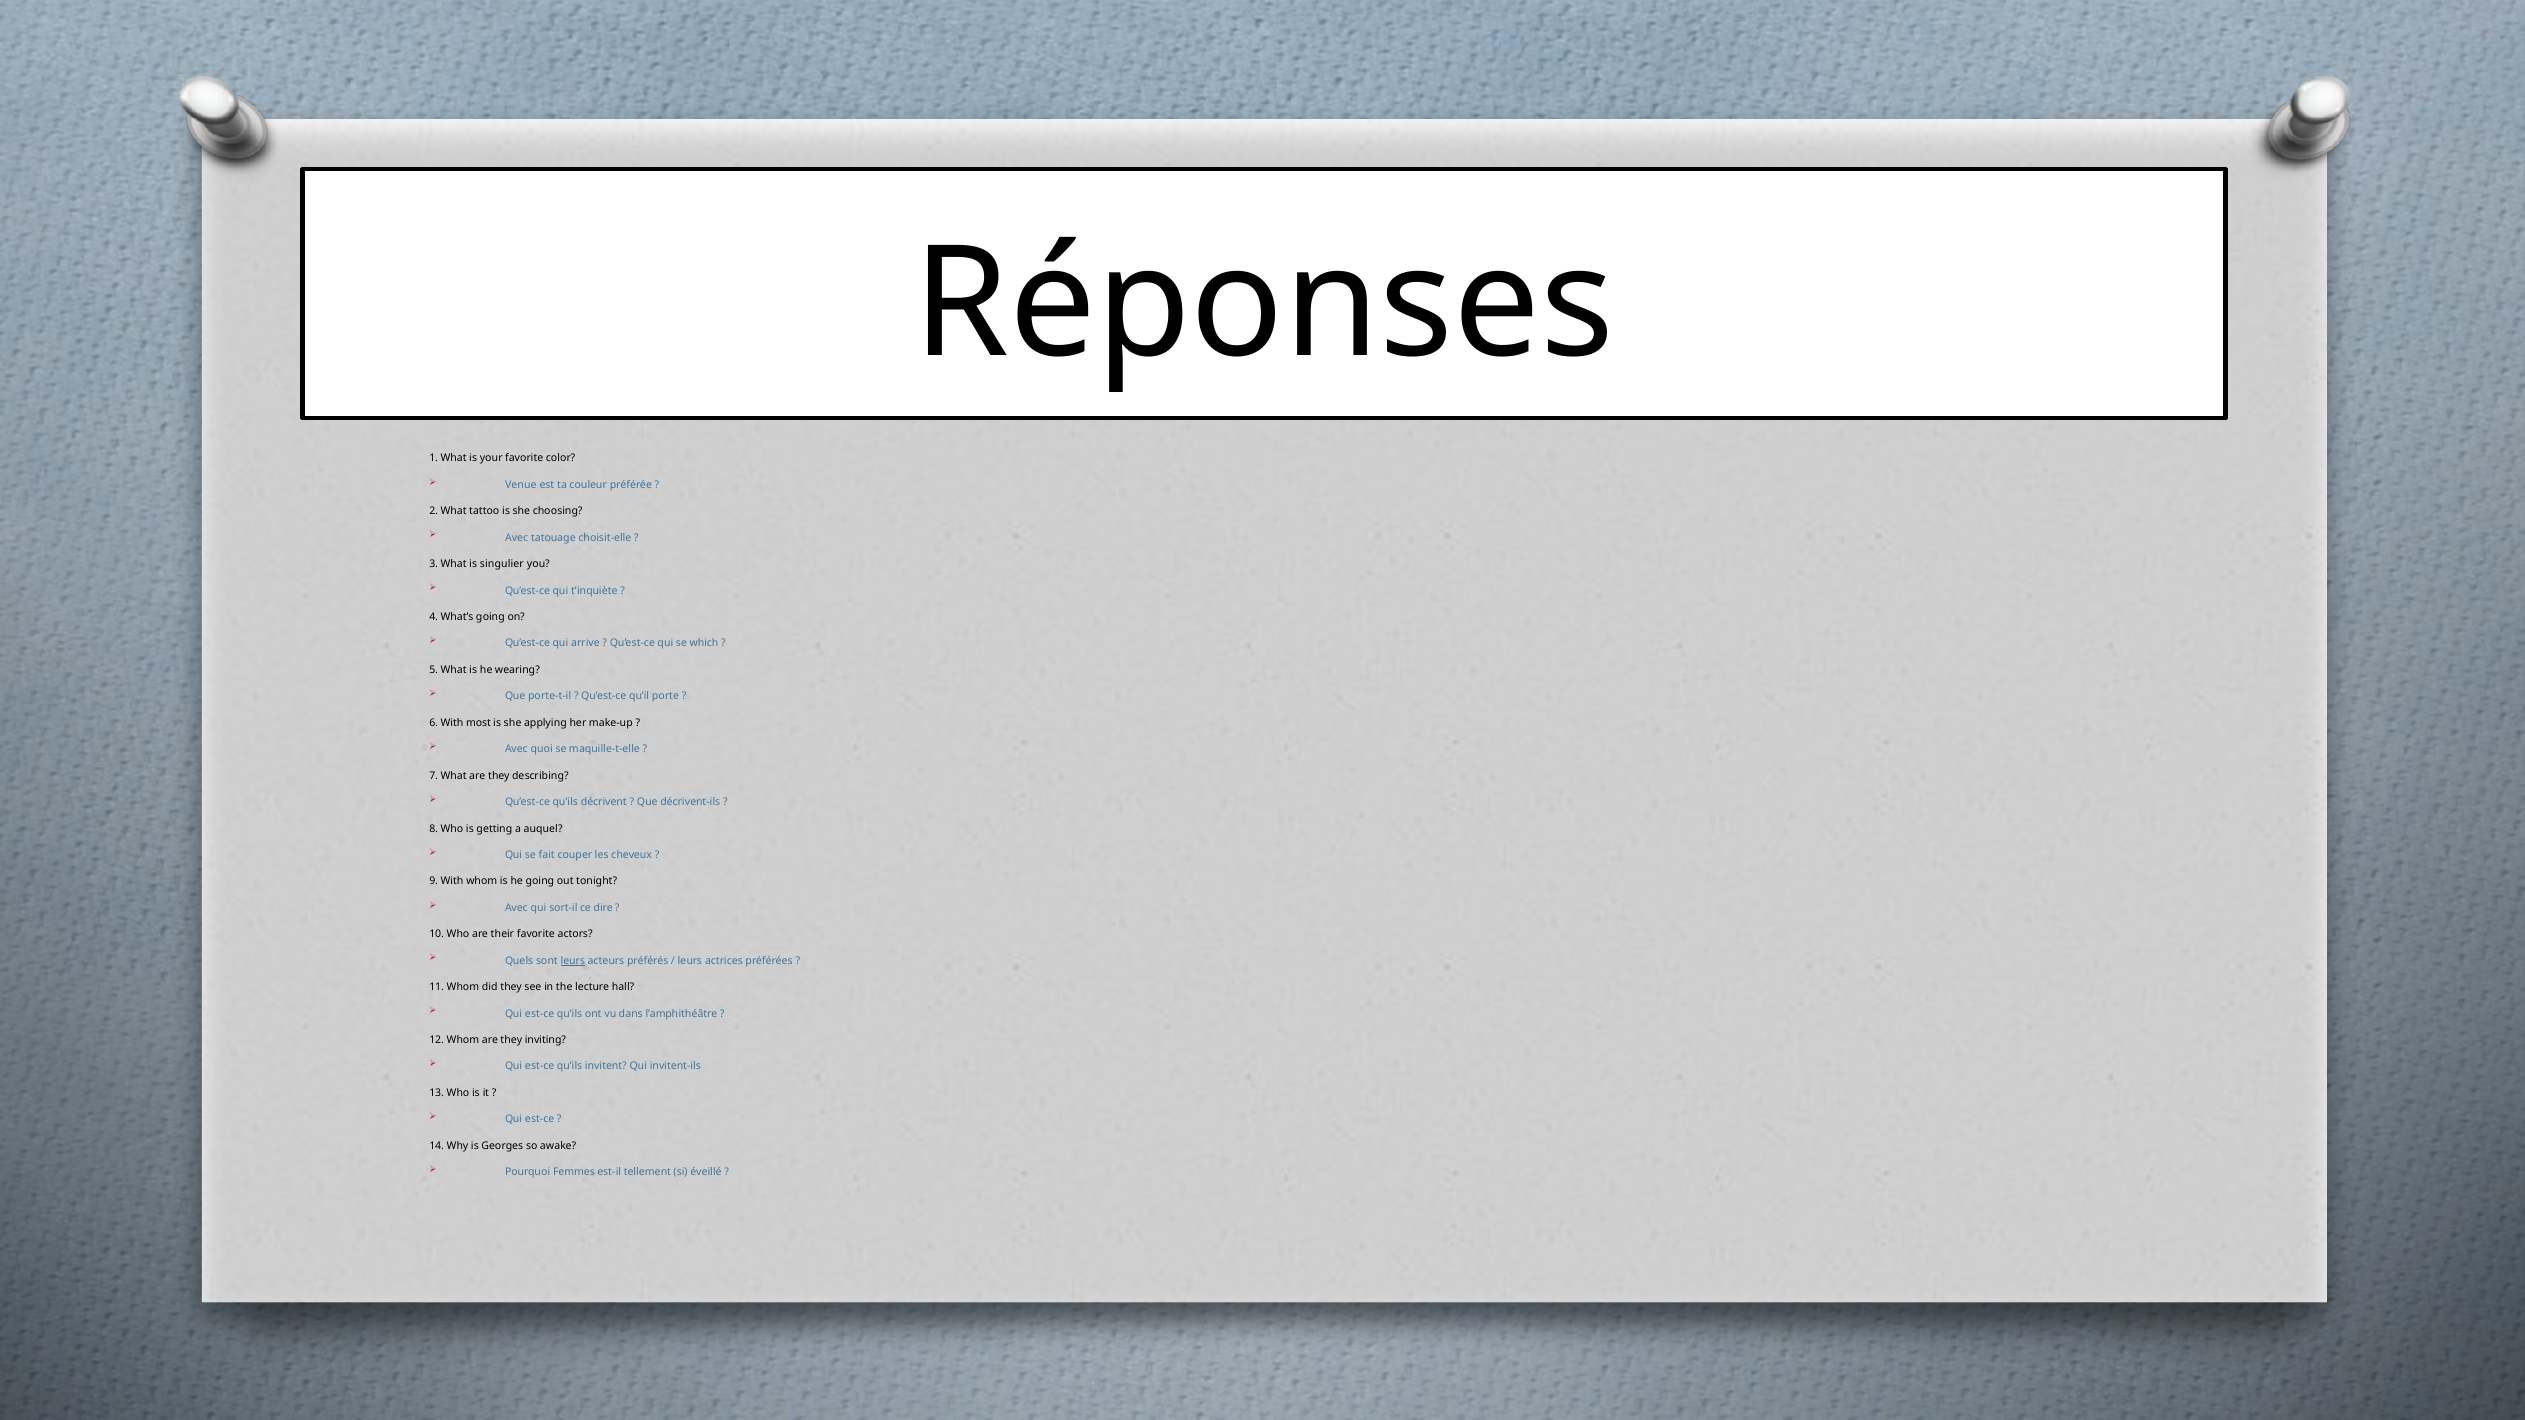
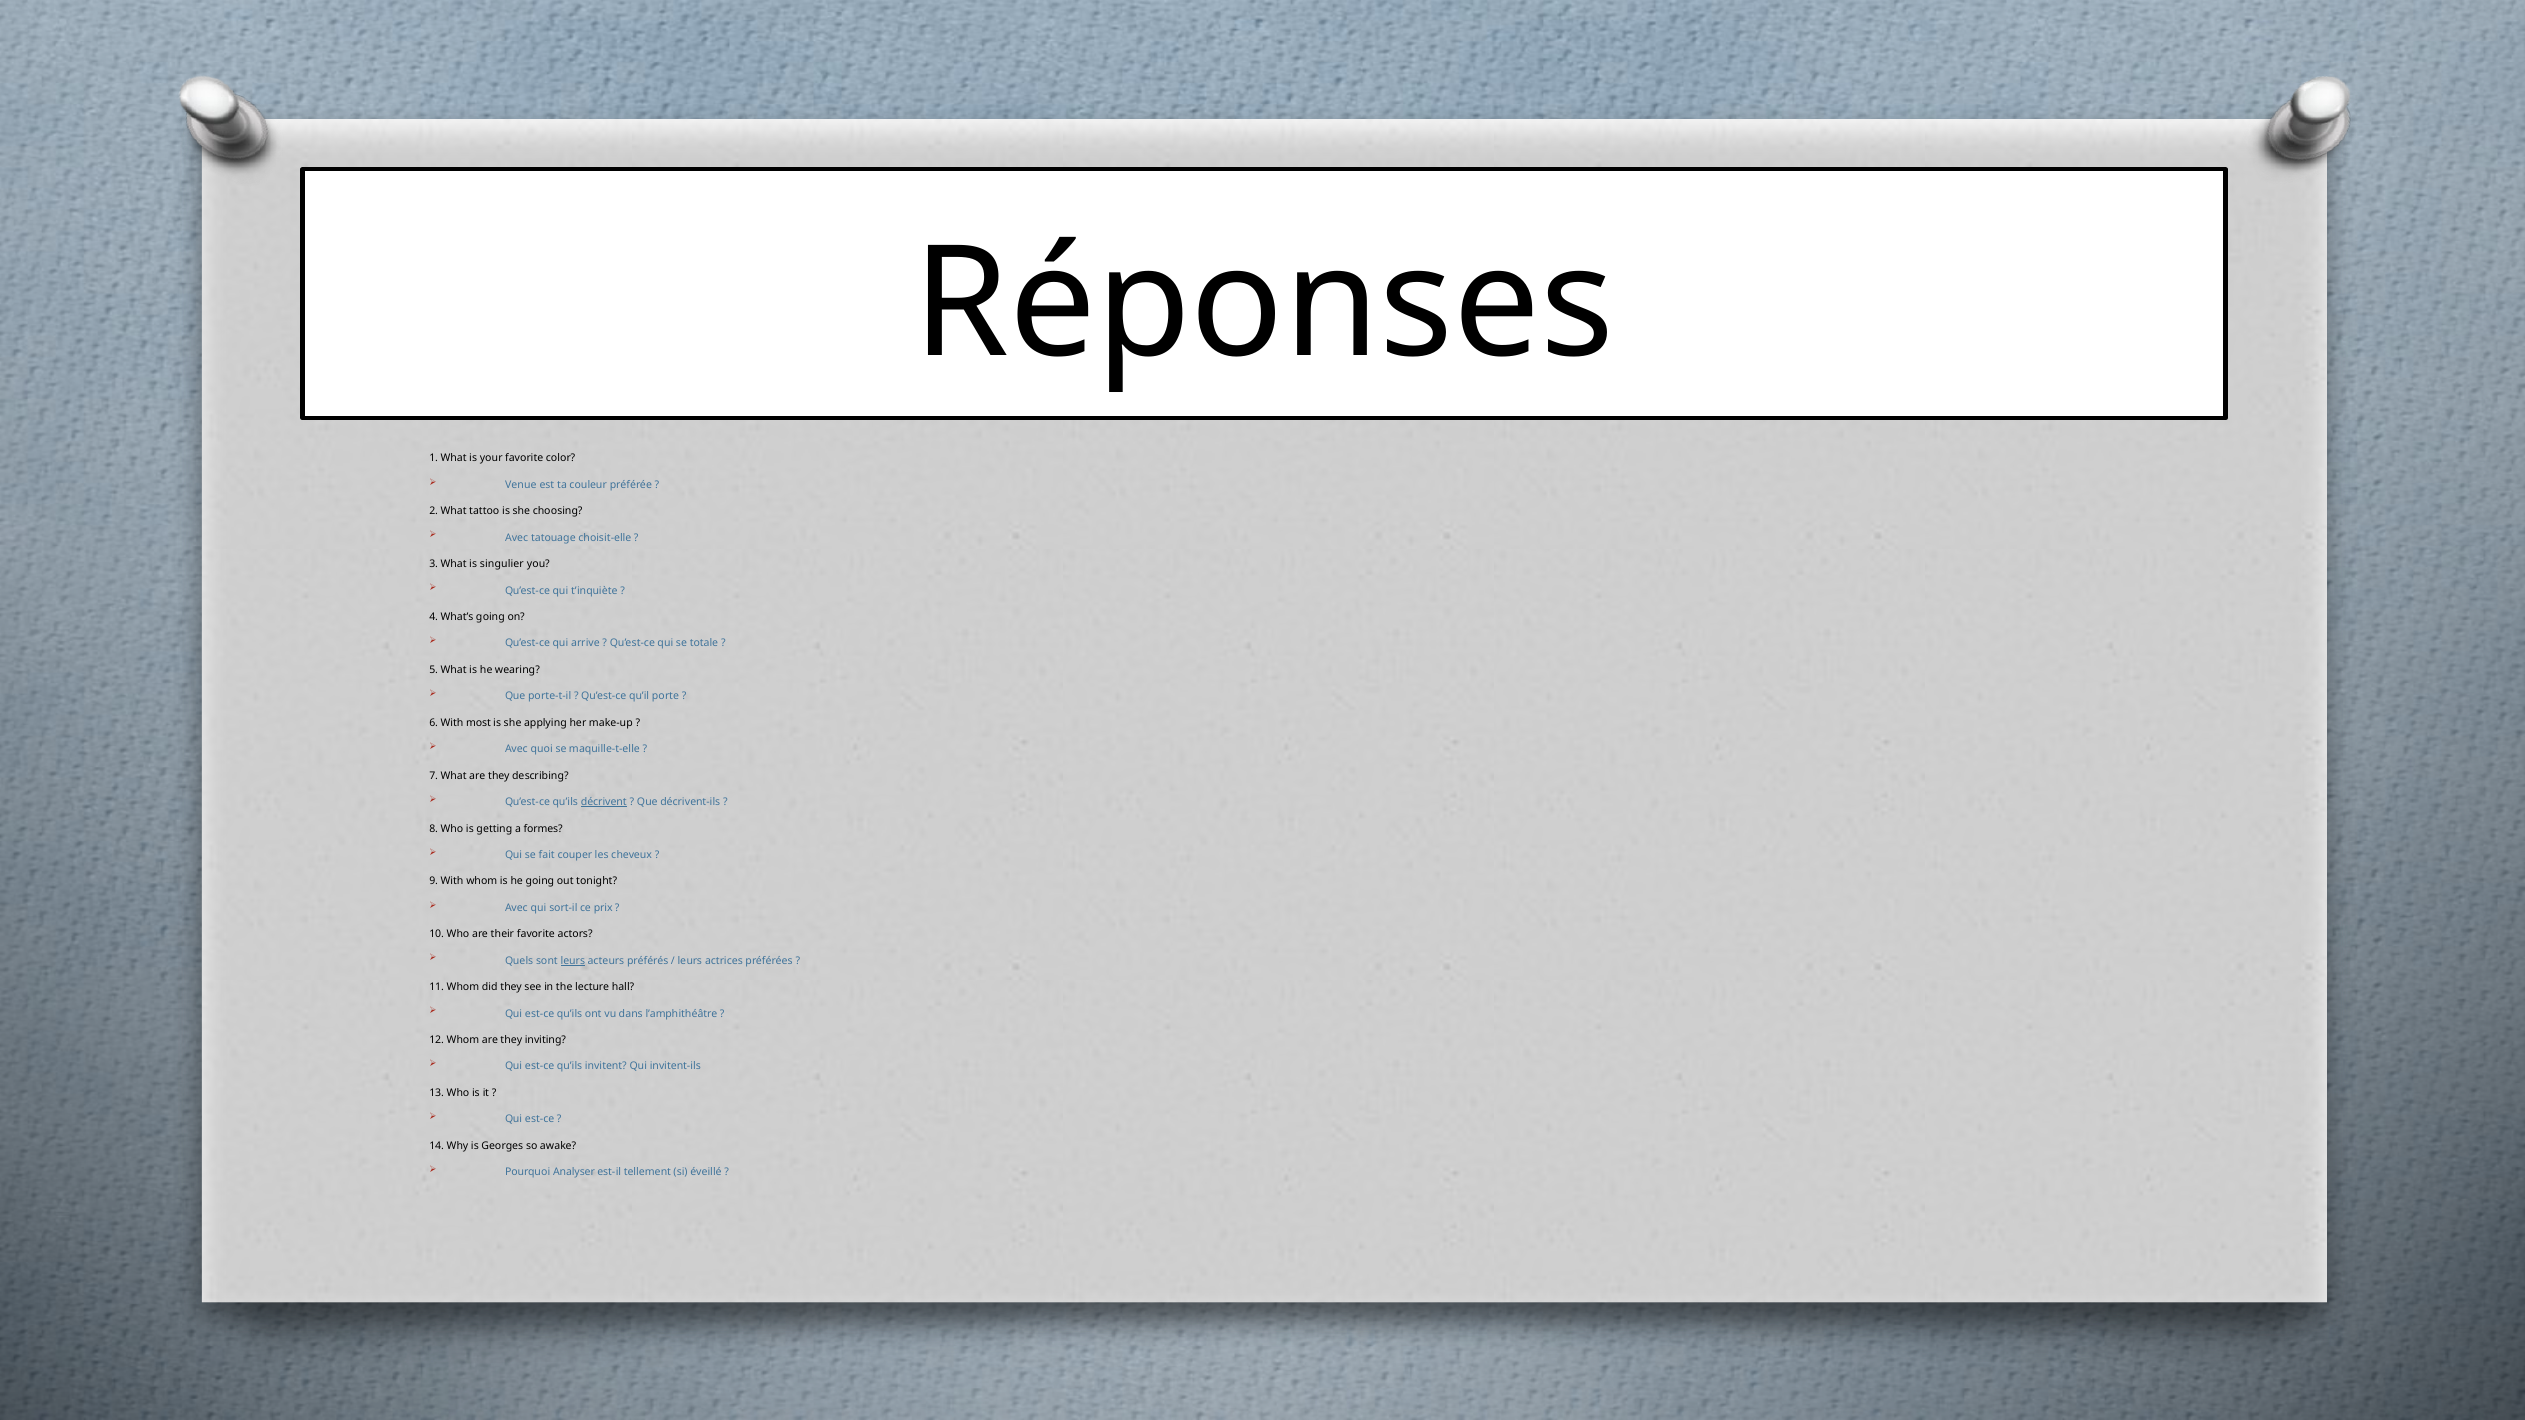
which: which -> totale
décrivent underline: none -> present
auquel: auquel -> formes
dire: dire -> prix
Femmes: Femmes -> Analyser
